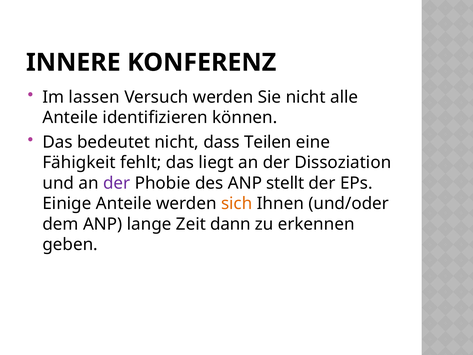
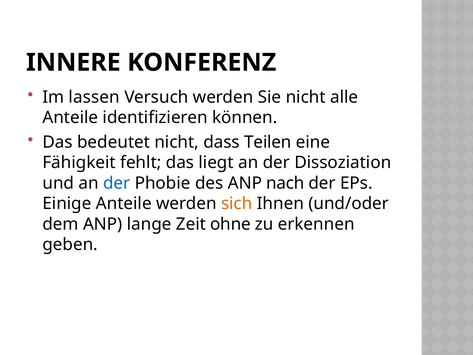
der at (117, 183) colour: purple -> blue
stellt: stellt -> nach
dann: dann -> ohne
